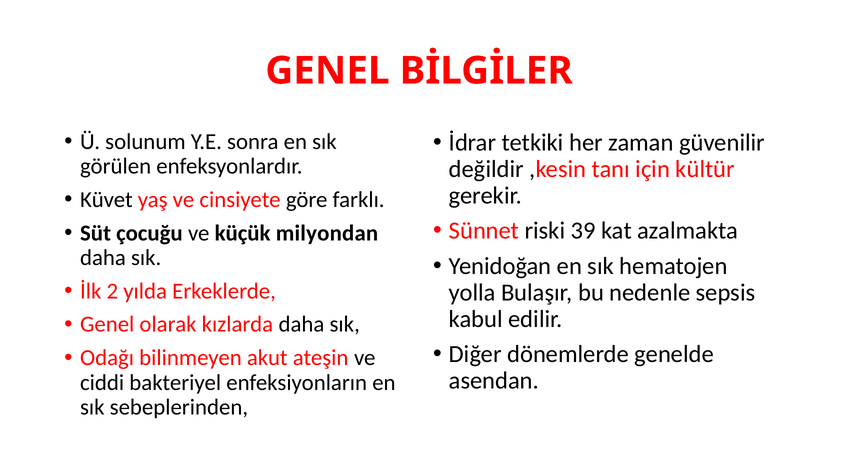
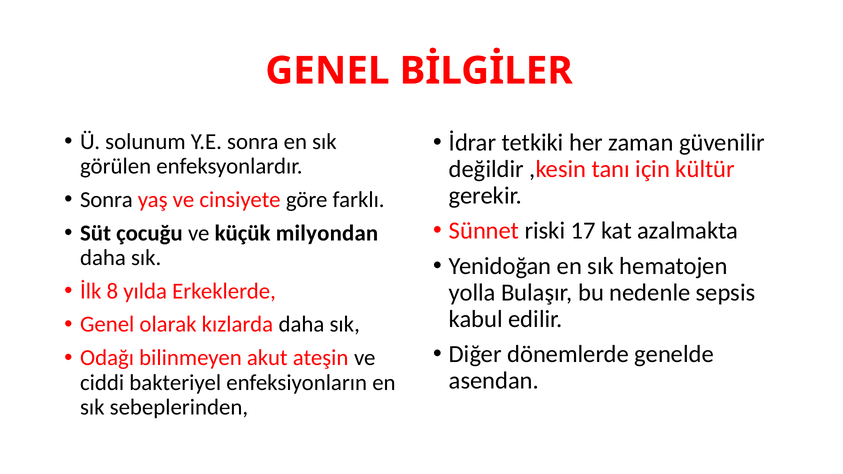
Küvet at (106, 200): Küvet -> Sonra
39: 39 -> 17
2: 2 -> 8
